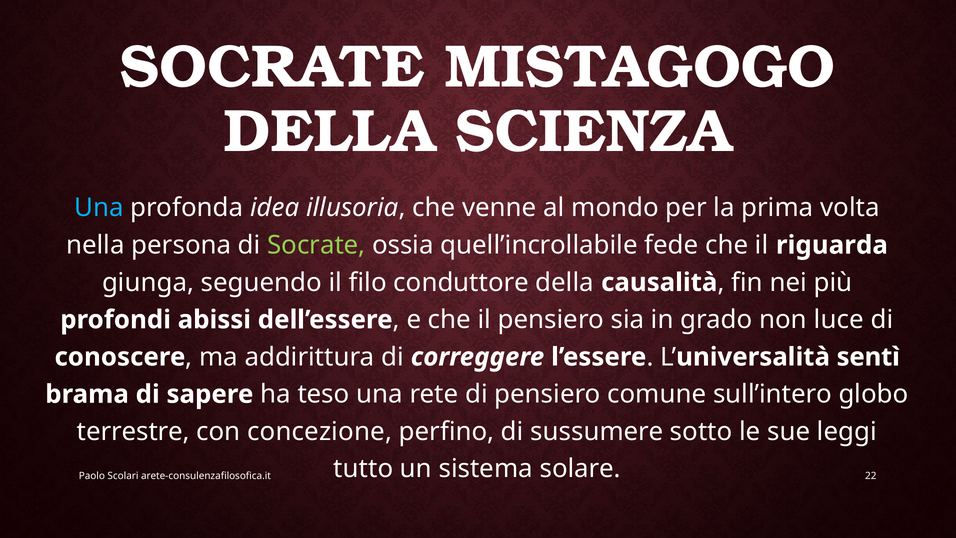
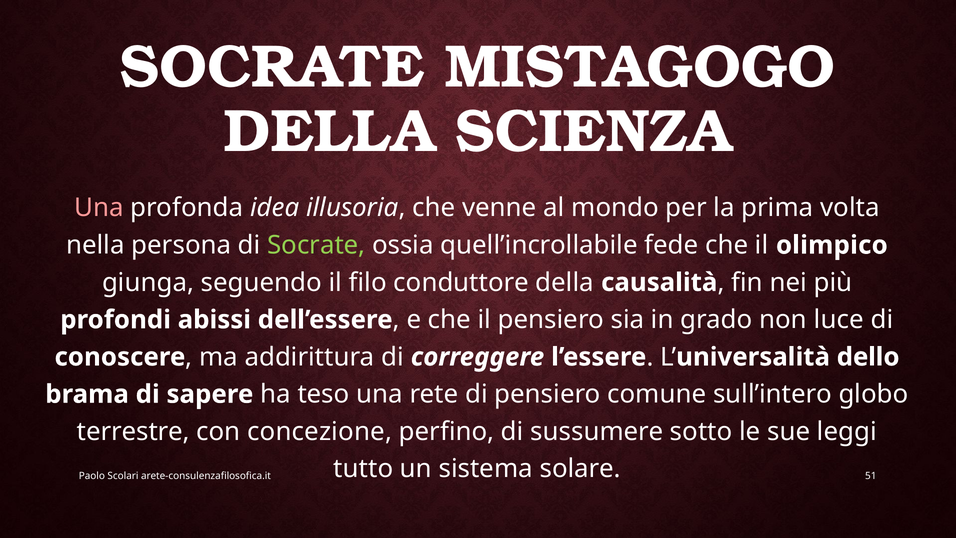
Una at (99, 208) colour: light blue -> pink
riguarda: riguarda -> olimpico
sentì: sentì -> dello
22: 22 -> 51
